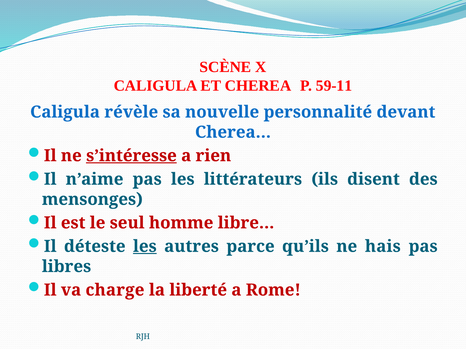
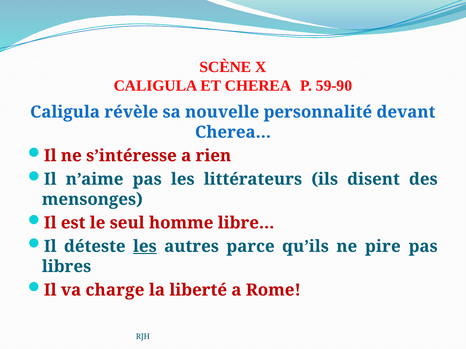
59-11: 59-11 -> 59-90
s’intéresse underline: present -> none
hais: hais -> pire
